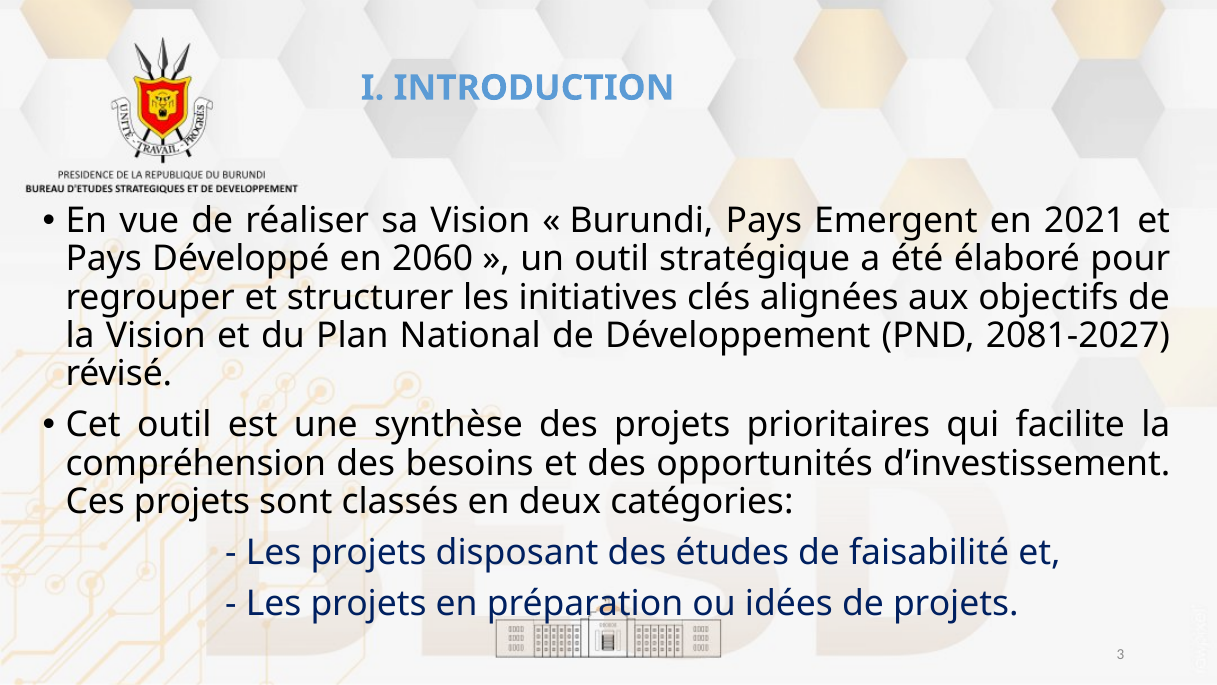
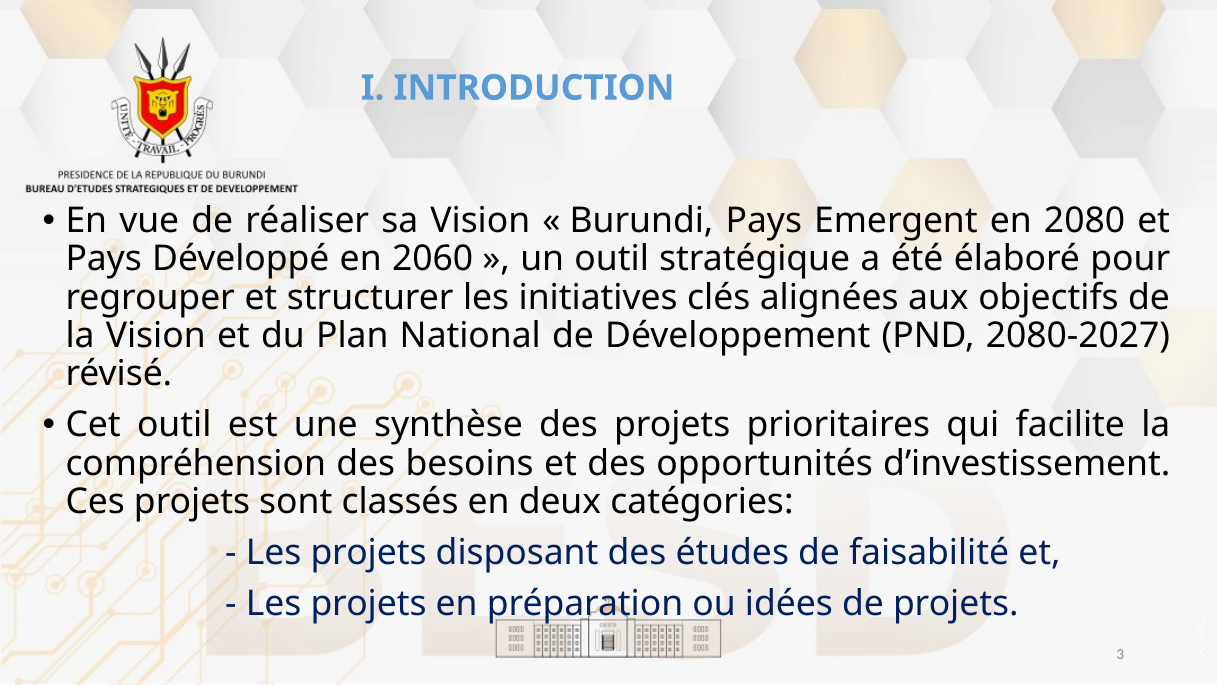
2021: 2021 -> 2080
2081-2027: 2081-2027 -> 2080-2027
